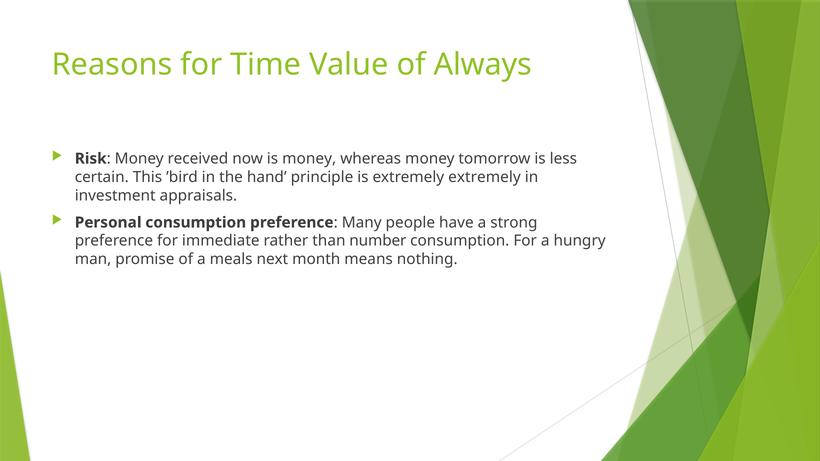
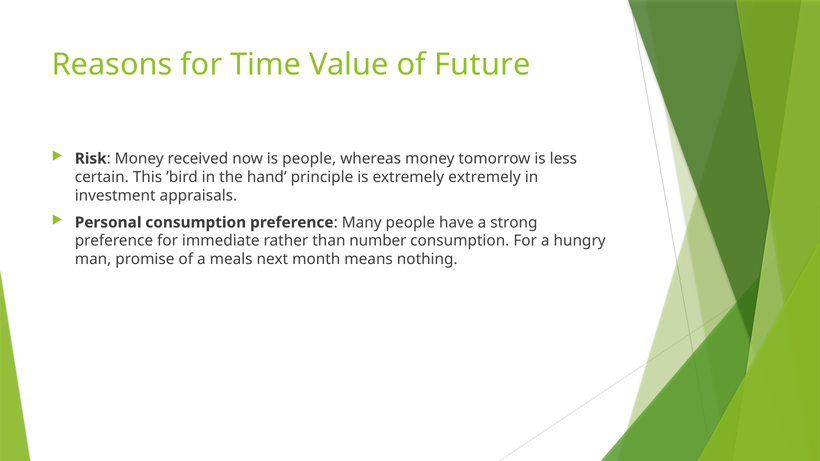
Always: Always -> Future
is money: money -> people
